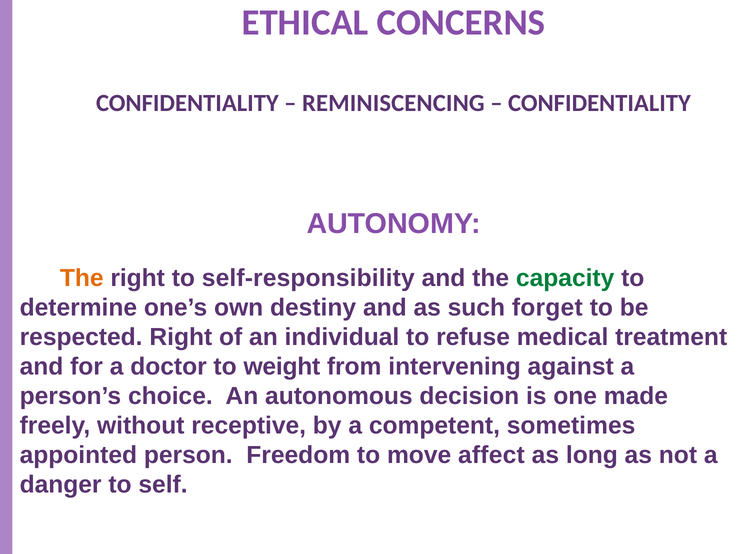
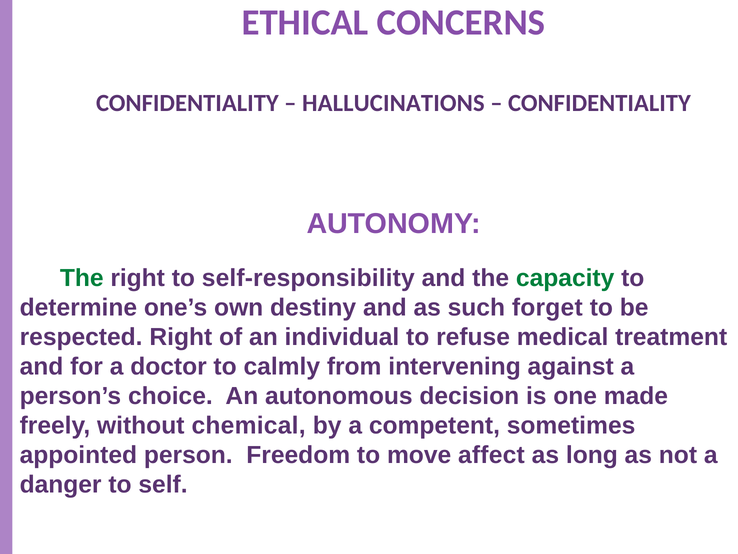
REMINISCENCING: REMINISCENCING -> HALLUCINATIONS
The at (82, 278) colour: orange -> green
weight: weight -> calmly
receptive: receptive -> chemical
